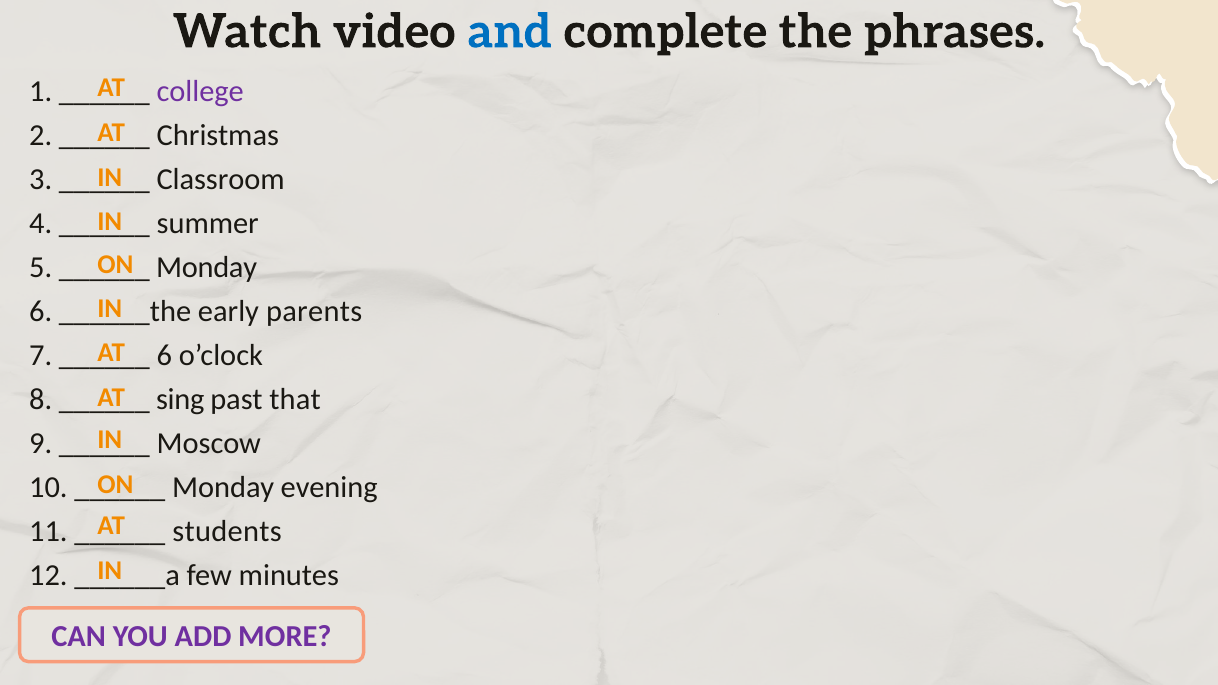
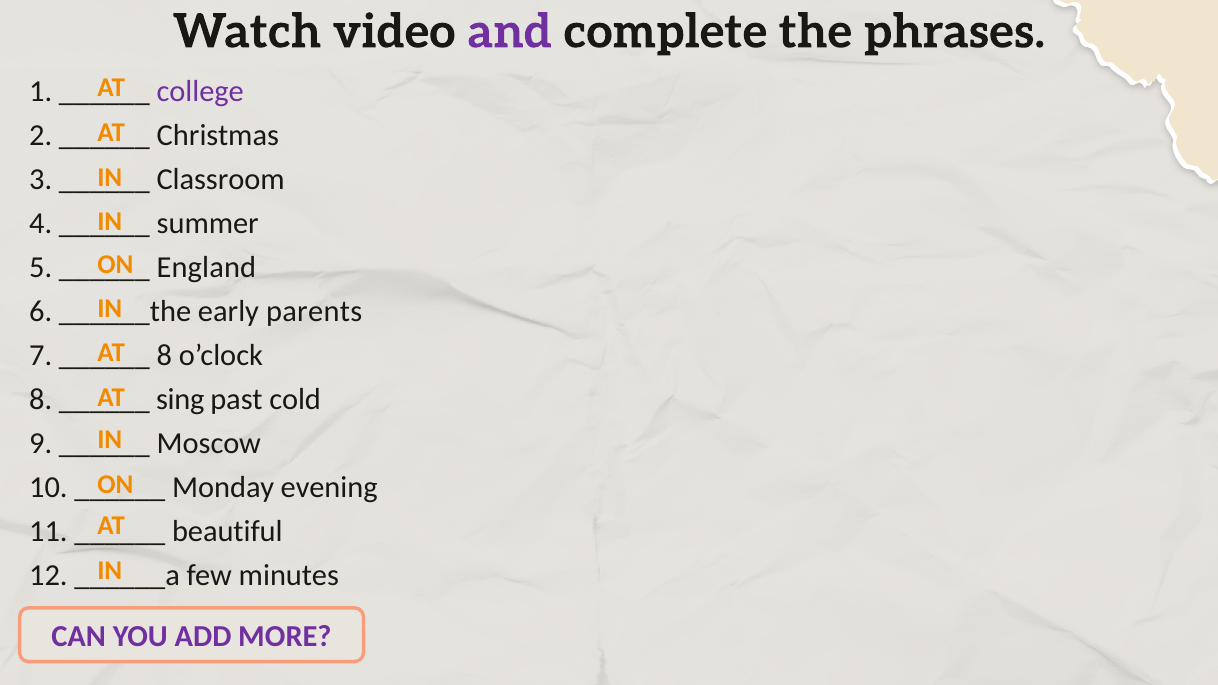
and colour: blue -> purple
Monday at (207, 267): Monday -> England
6 at (164, 355): 6 -> 8
that: that -> cold
students: students -> beautiful
